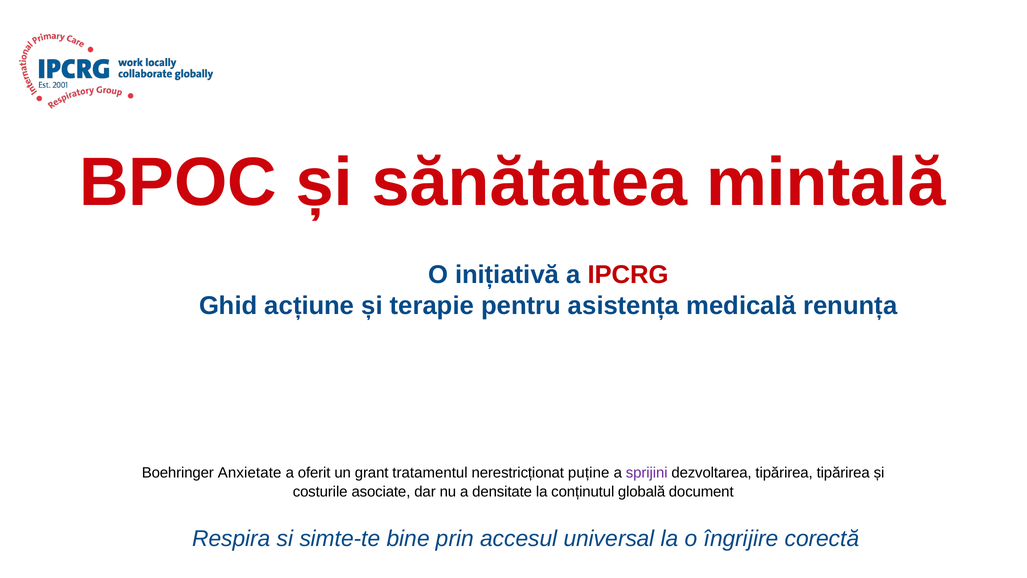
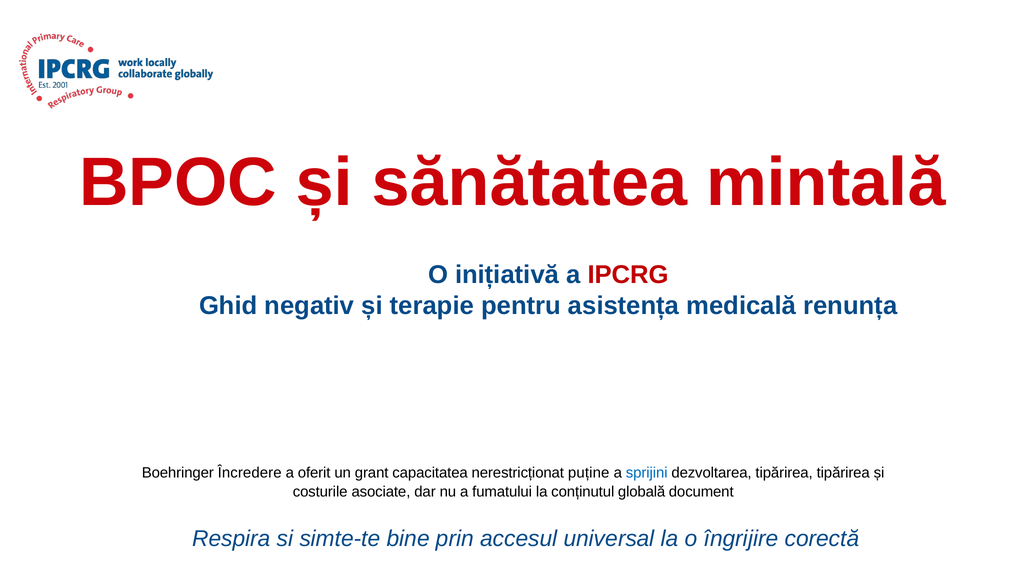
acțiune: acțiune -> negativ
Anxietate: Anxietate -> Încredere
tratamentul: tratamentul -> capacitatea
sprijini colour: purple -> blue
densitate: densitate -> fumatului
